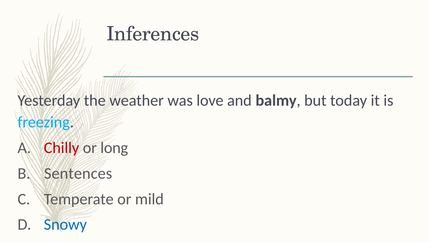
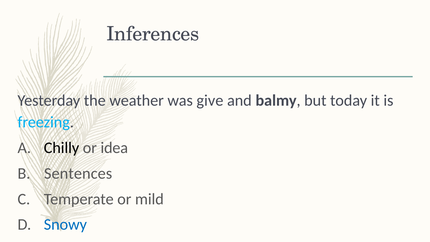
love: love -> give
Chilly colour: red -> black
long: long -> idea
